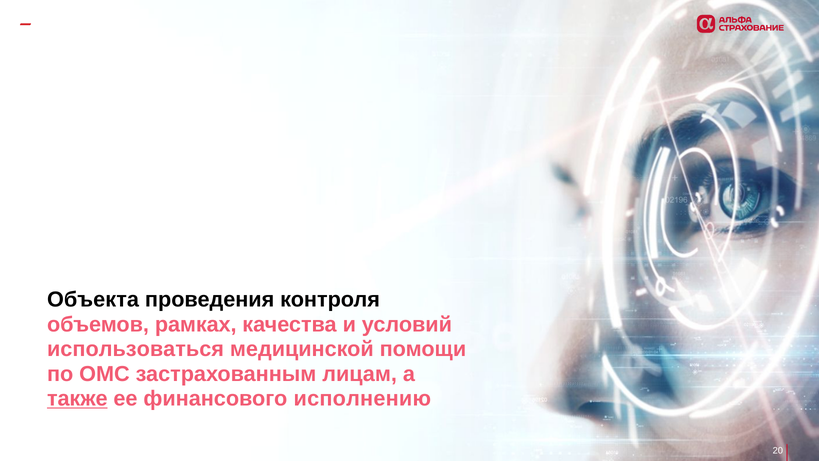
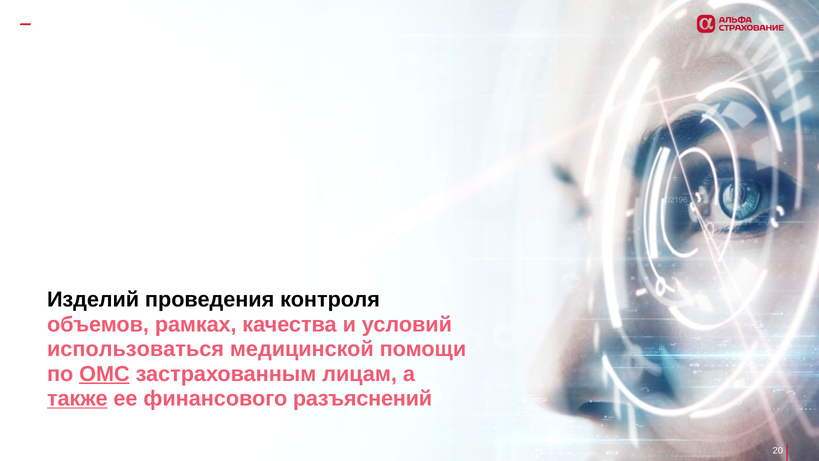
Объекта: Объекта -> Изделий
ОМС underline: none -> present
исполнению: исполнению -> разъяснений
